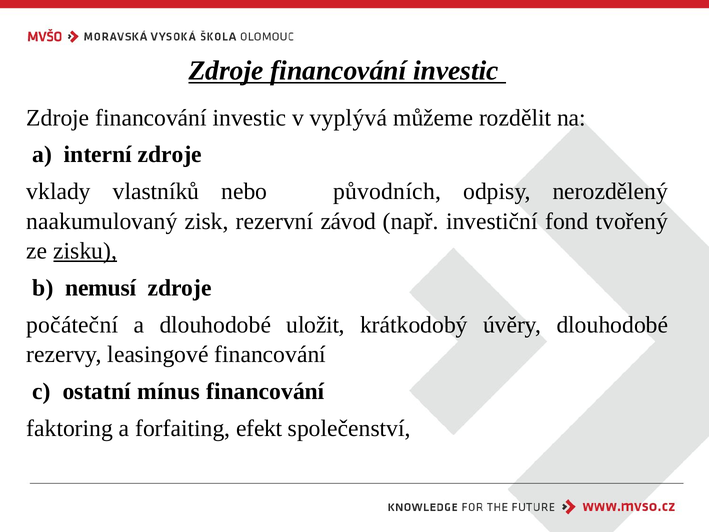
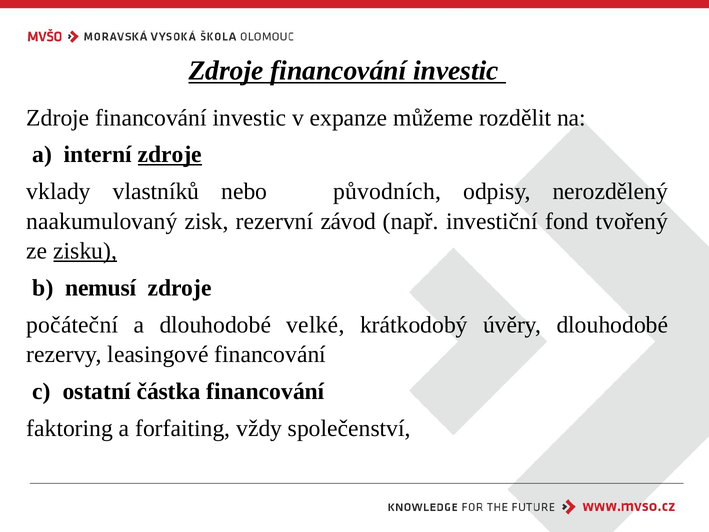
vyplývá: vyplývá -> expanze
zdroje at (170, 155) underline: none -> present
uložit: uložit -> velké
mínus: mínus -> částka
efekt: efekt -> vždy
